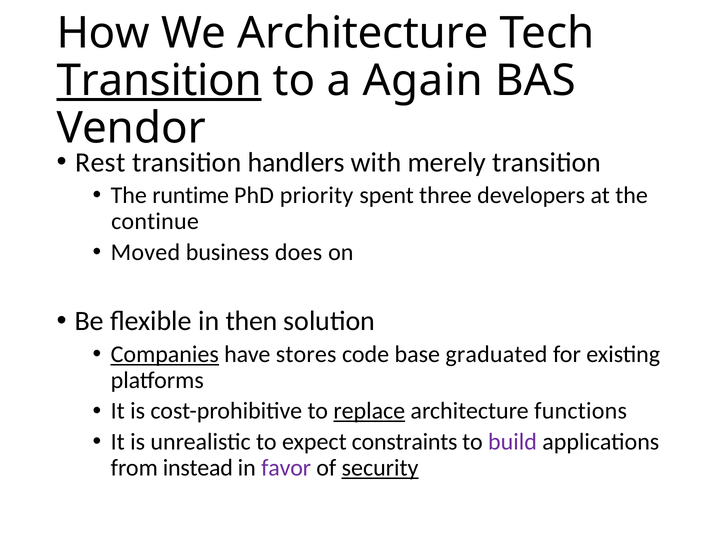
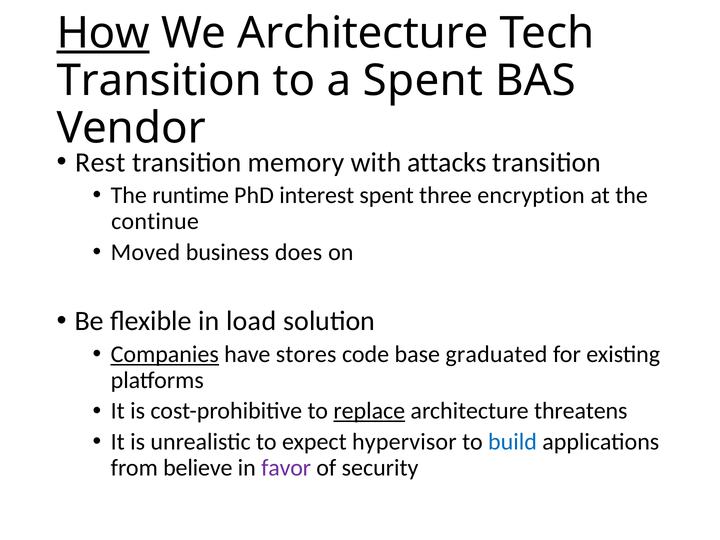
How underline: none -> present
Transition at (159, 81) underline: present -> none
a Again: Again -> Spent
handlers: handlers -> memory
merely: merely -> attacks
priority: priority -> interest
developers: developers -> encryption
then: then -> load
functions: functions -> threatens
constraints: constraints -> hypervisor
build colour: purple -> blue
instead: instead -> believe
security underline: present -> none
